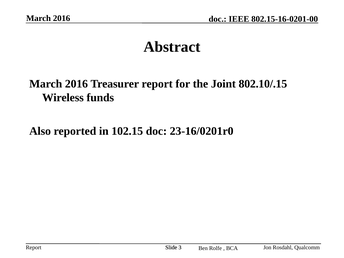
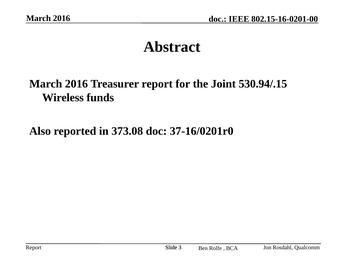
802.10/.15: 802.10/.15 -> 530.94/.15
102.15: 102.15 -> 373.08
23-16/0201r0: 23-16/0201r0 -> 37-16/0201r0
